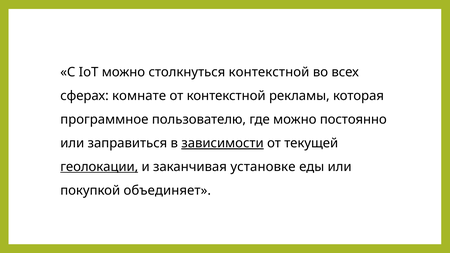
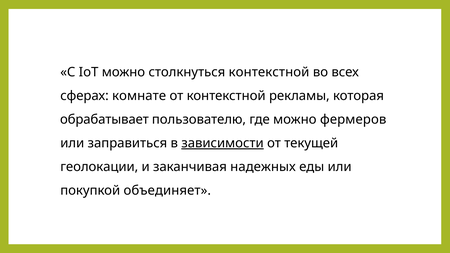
программное: программное -> обрабатывает
постоянно: постоянно -> фермеров
геолокации underline: present -> none
установке: установке -> надежных
